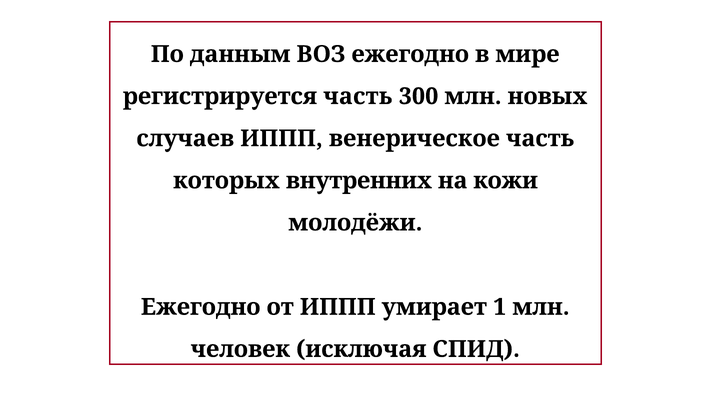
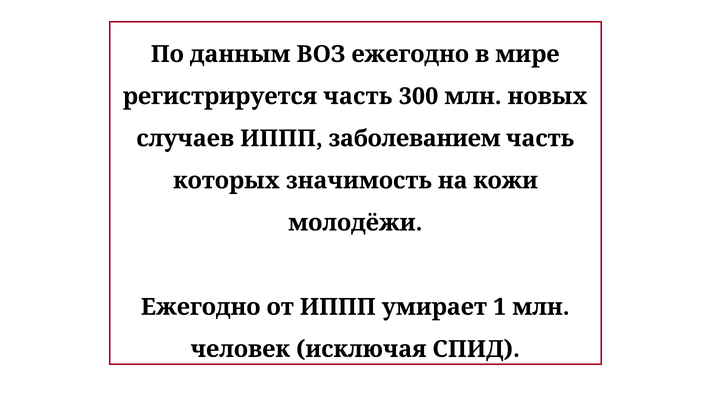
венерическое: венерическое -> заболеванием
внутренних: внутренних -> значимость
